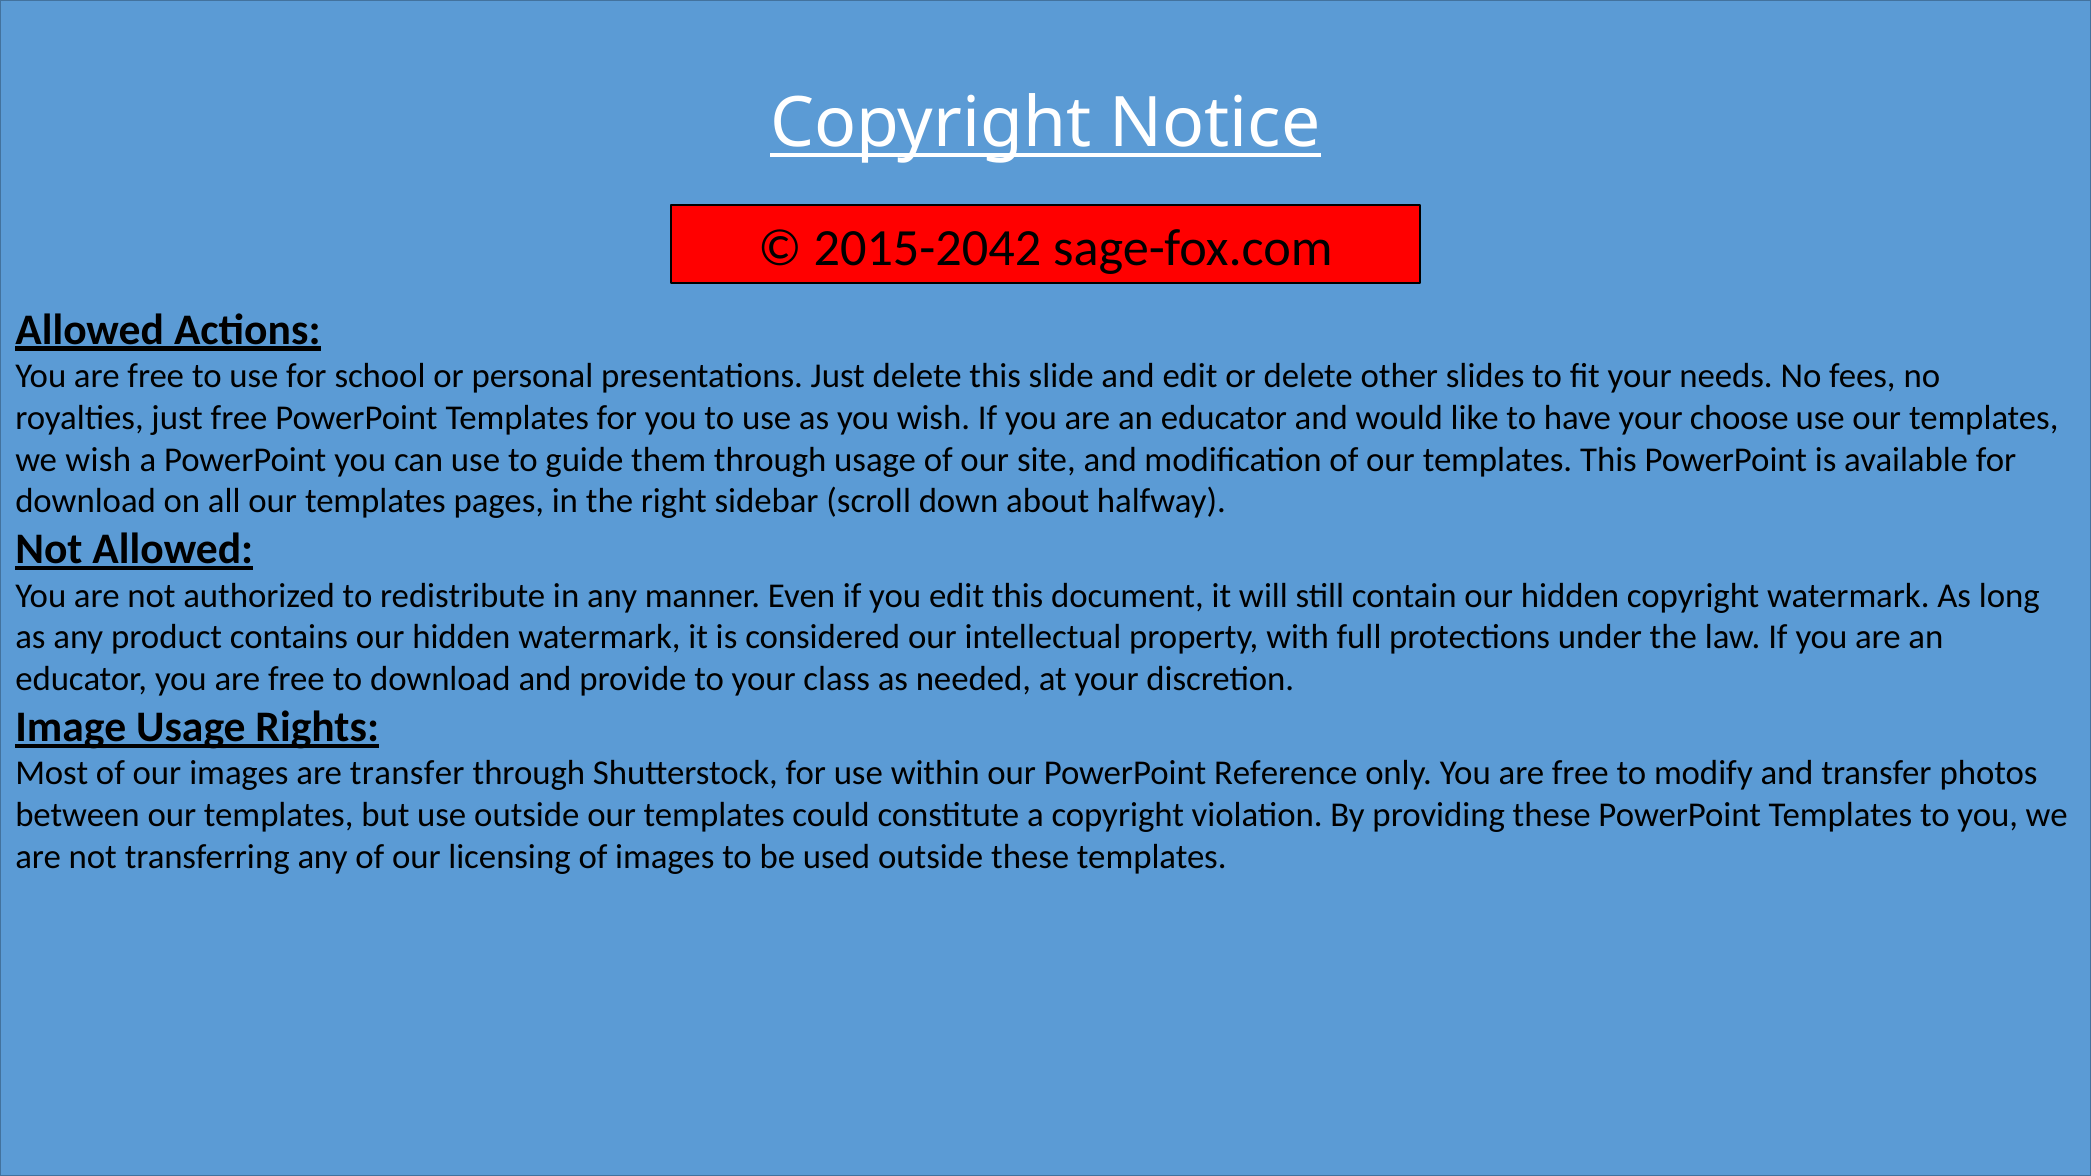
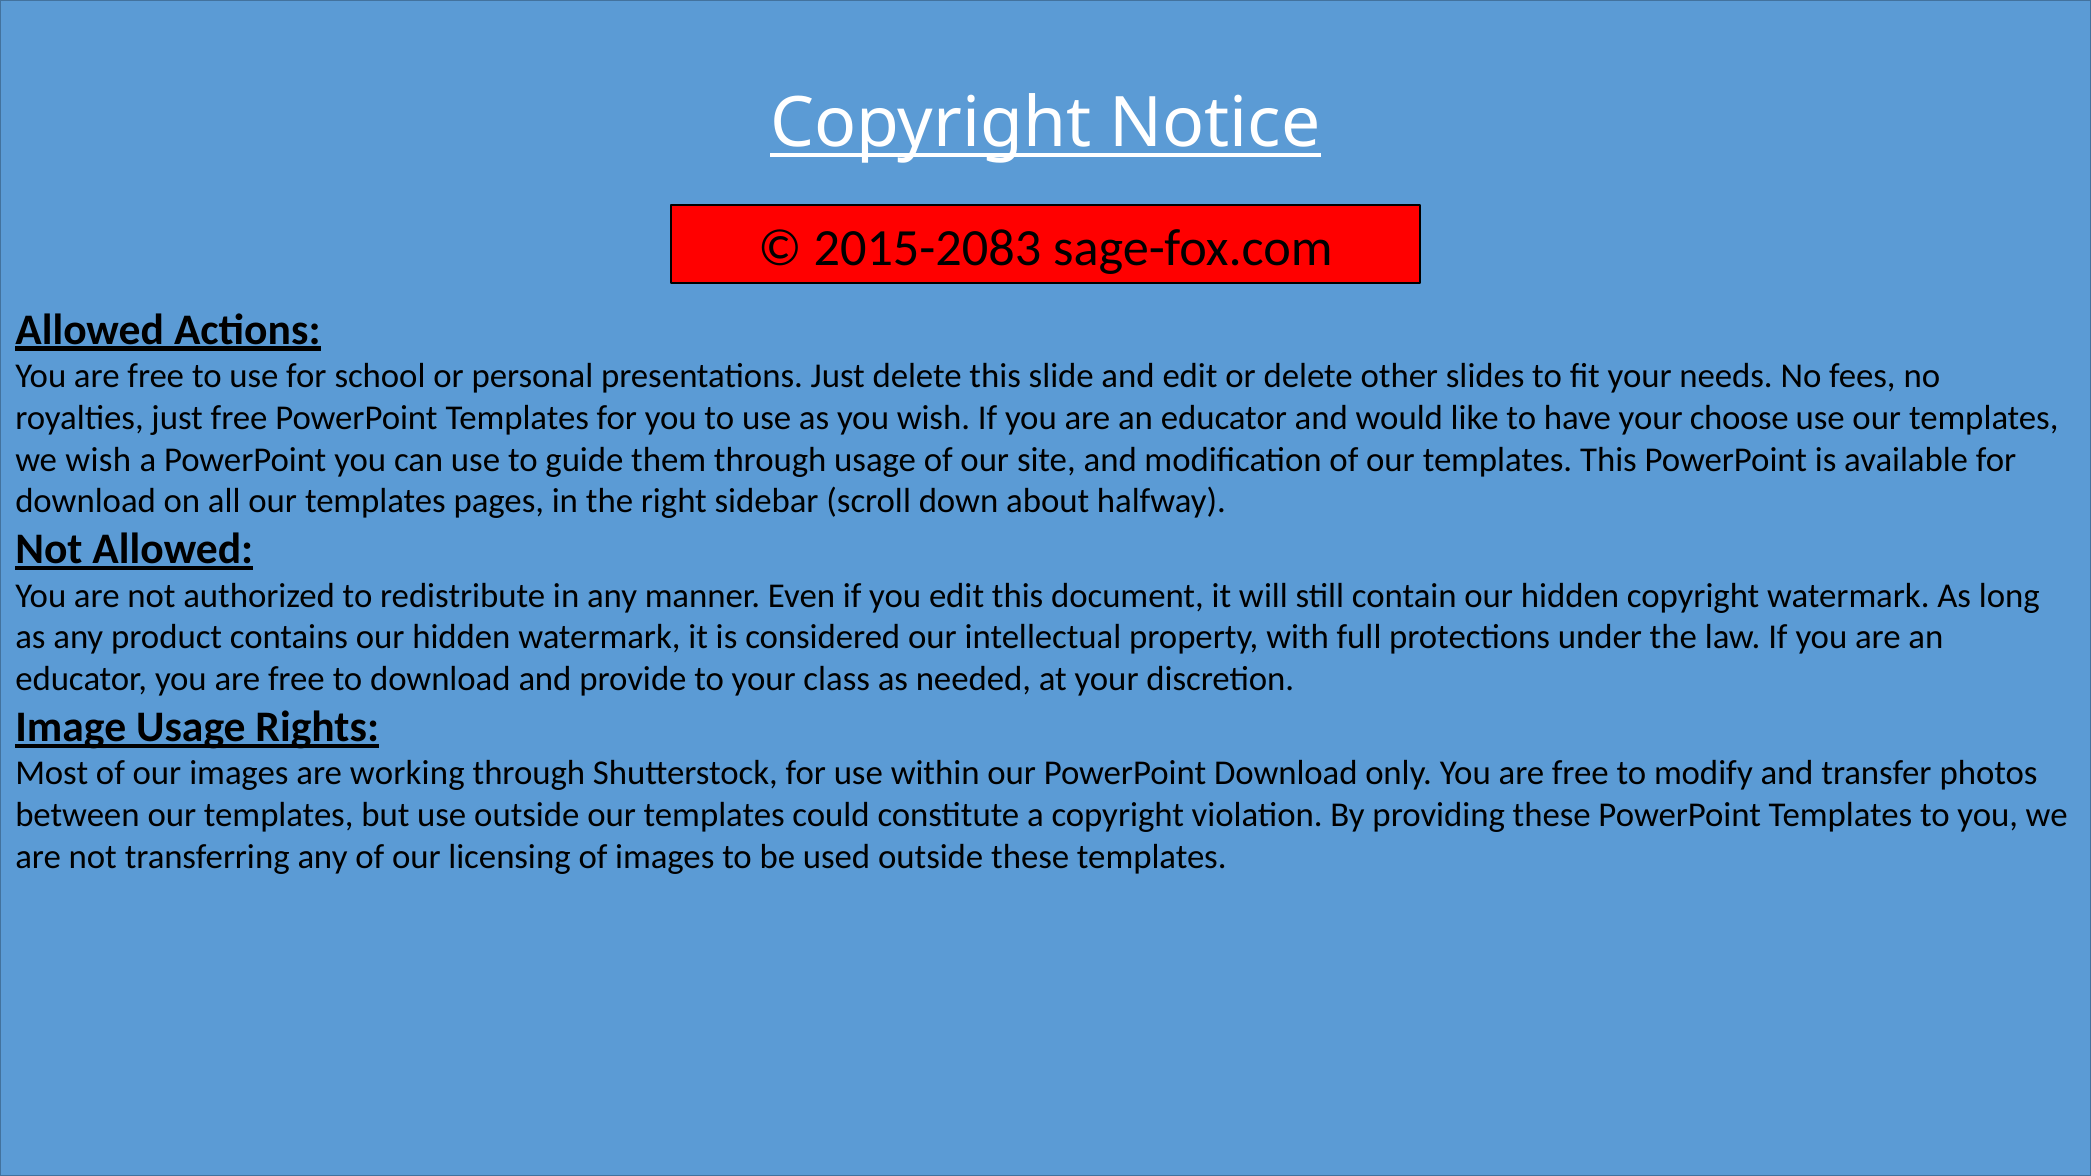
2015-2042: 2015-2042 -> 2015-2083
are transfer: transfer -> working
PowerPoint Reference: Reference -> Download
